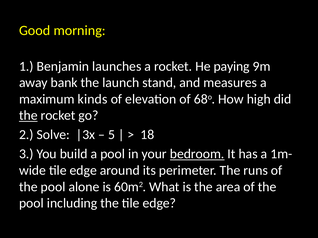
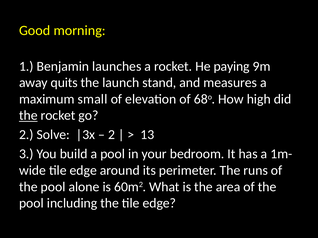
bank: bank -> quits
kinds: kinds -> small
5 at (112, 135): 5 -> 2
18: 18 -> 13
bedroom underline: present -> none
